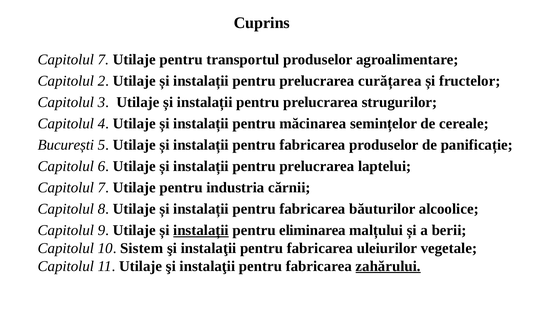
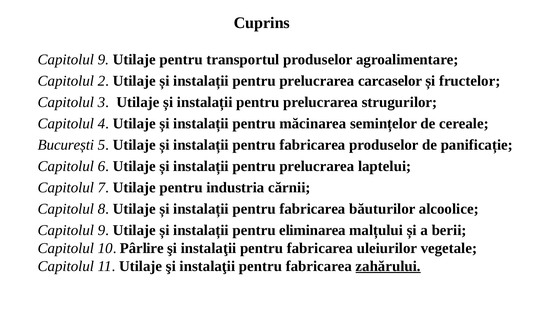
7 at (103, 60): 7 -> 9
curățarea: curățarea -> carcaselor
instalații at (201, 230) underline: present -> none
Sistem: Sistem -> Pârlire
